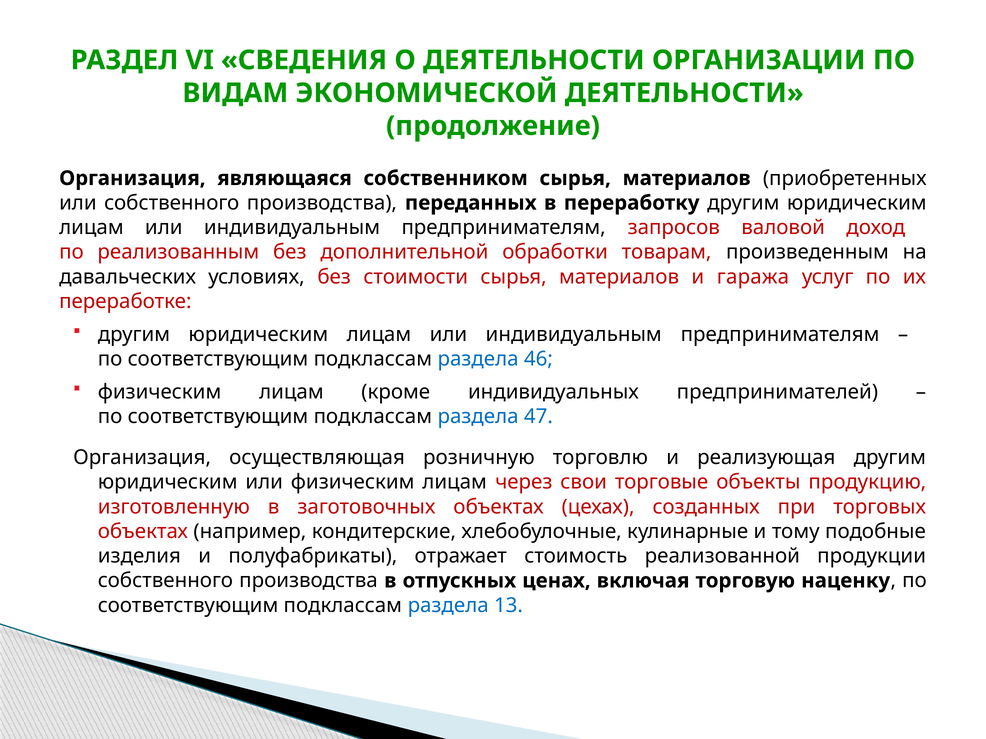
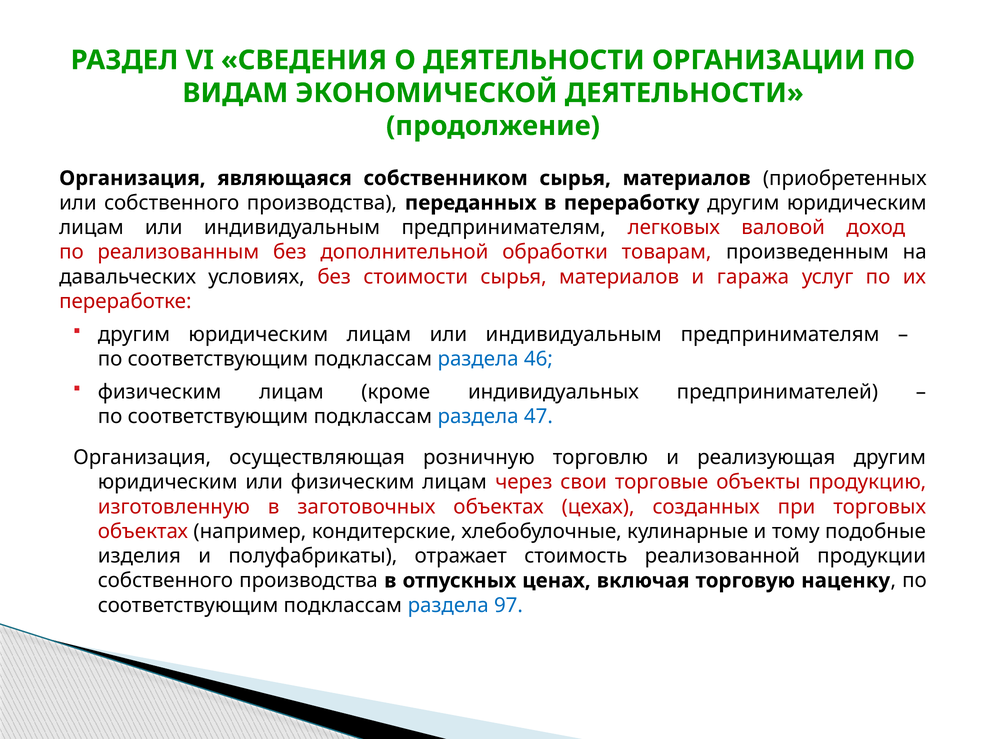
запросов: запросов -> легковых
13: 13 -> 97
